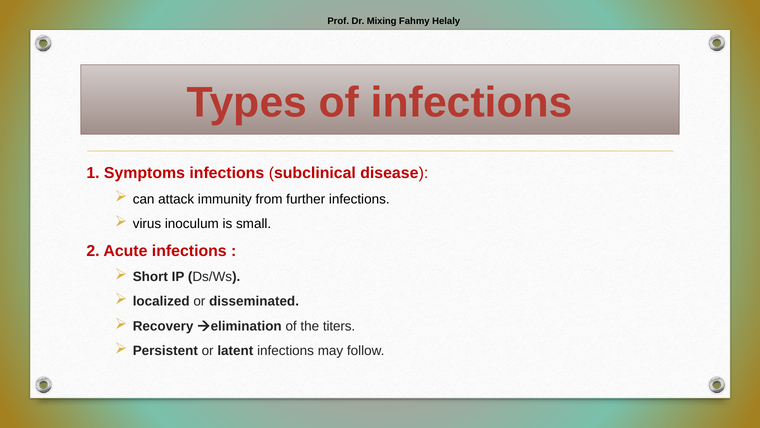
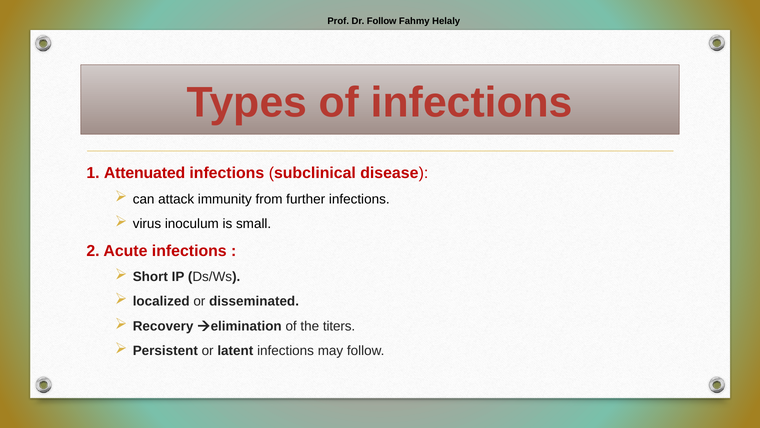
Dr Mixing: Mixing -> Follow
Symptoms: Symptoms -> Attenuated
